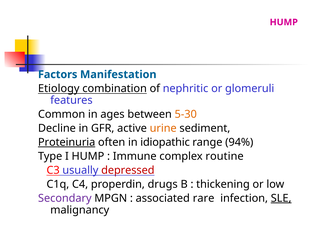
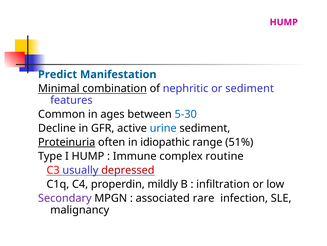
Factors: Factors -> Predict
Etiology: Etiology -> Minimal
or glomeruli: glomeruli -> sediment
5-30 colour: orange -> blue
urine colour: orange -> blue
94%: 94% -> 51%
drugs: drugs -> mildly
thickening: thickening -> infiltration
SLE underline: present -> none
